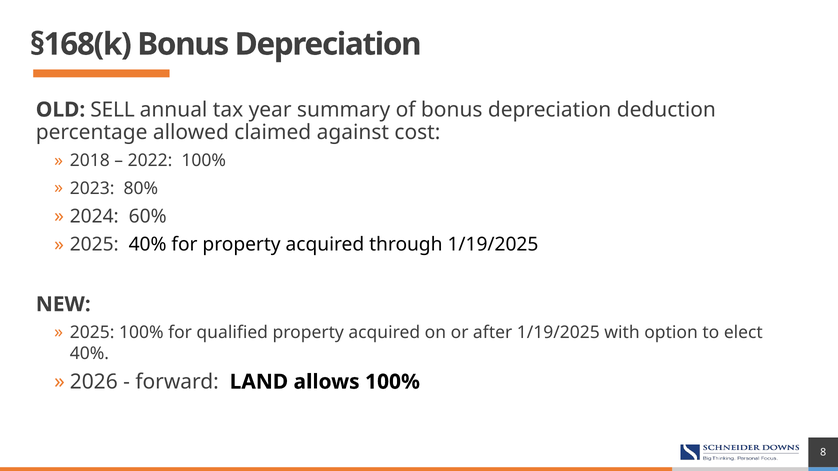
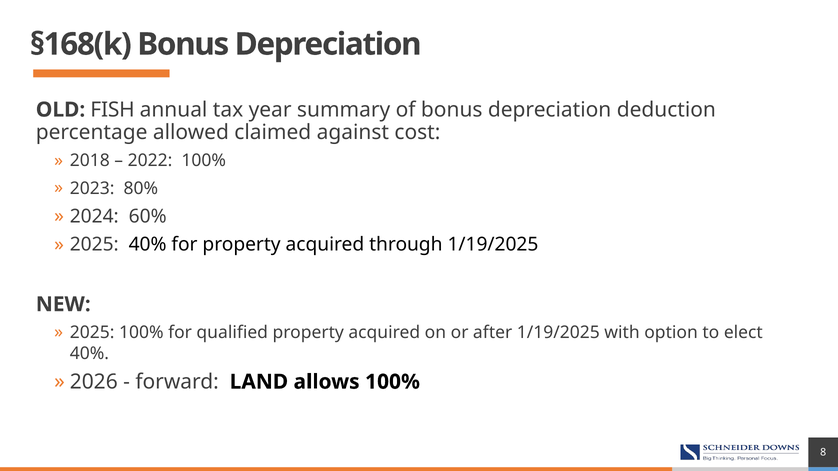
SELL: SELL -> FISH
